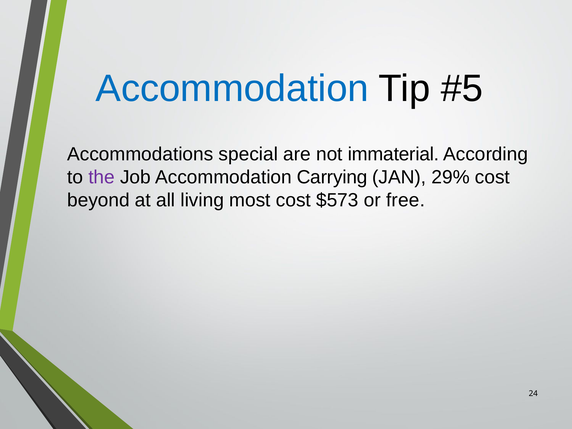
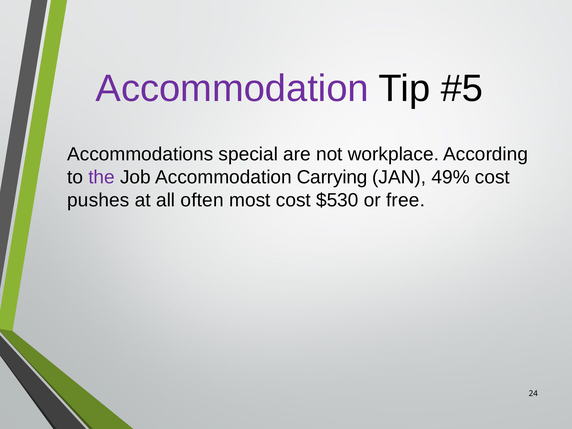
Accommodation at (232, 88) colour: blue -> purple
immaterial: immaterial -> workplace
29%: 29% -> 49%
beyond: beyond -> pushes
living: living -> often
$573: $573 -> $530
